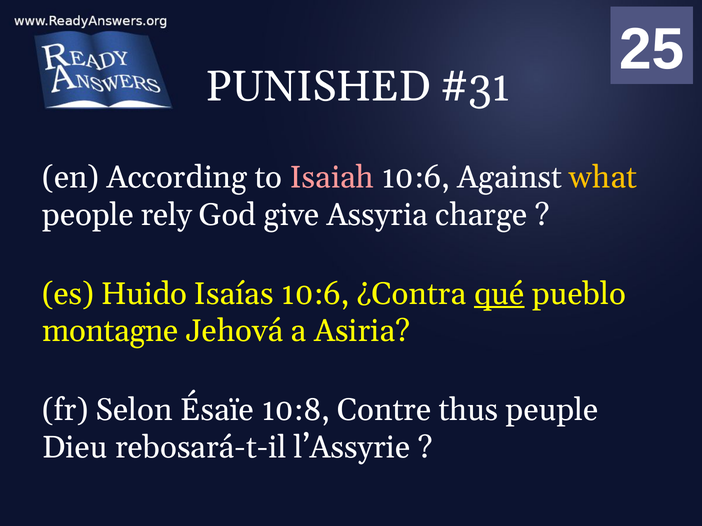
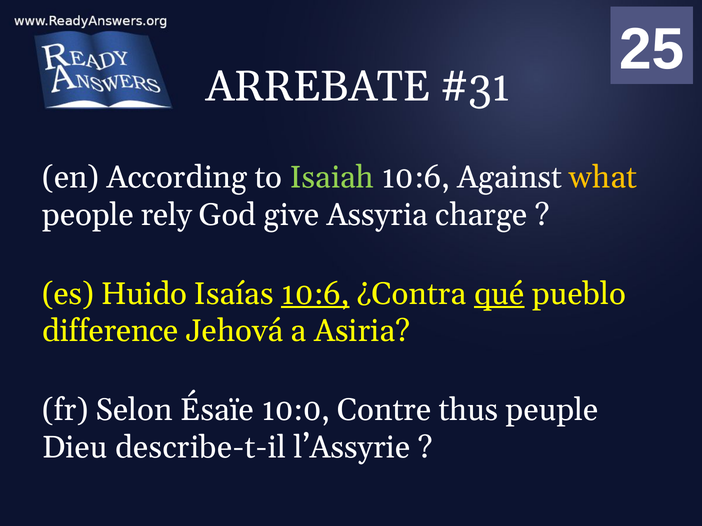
PUNISHED: PUNISHED -> ARREBATE
Isaiah colour: pink -> light green
10:6 at (315, 294) underline: none -> present
montagne: montagne -> difference
10:8: 10:8 -> 10:0
rebosará-t-il: rebosará-t-il -> describe-t-il
